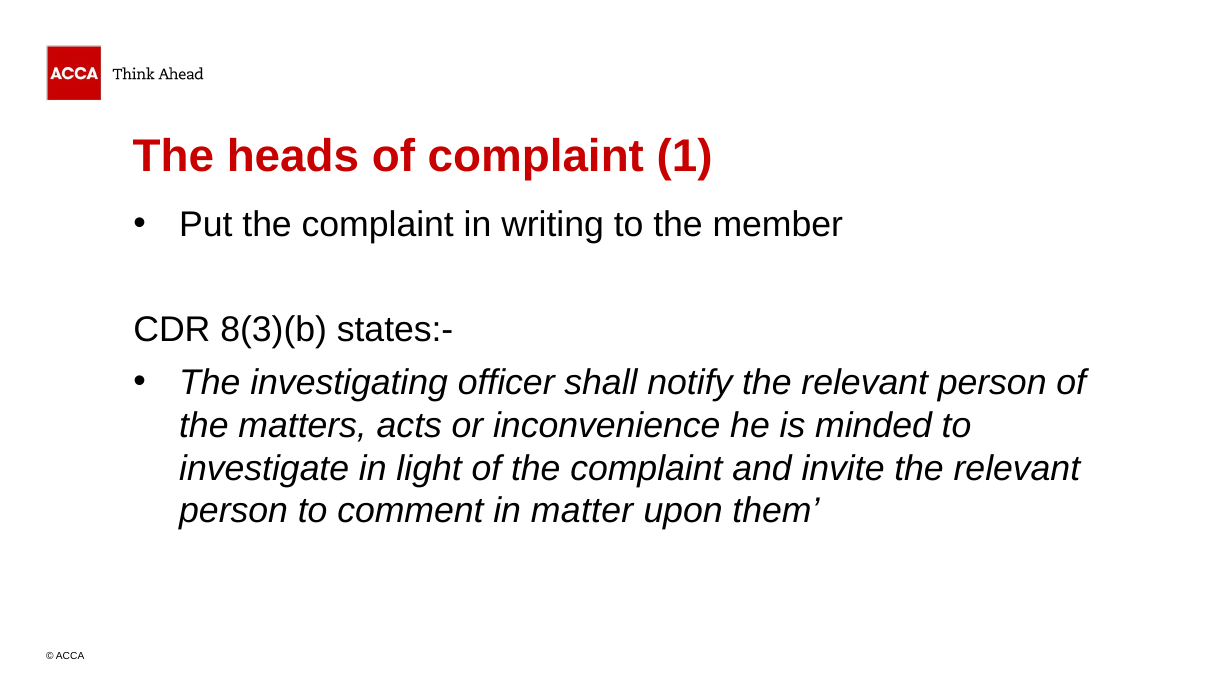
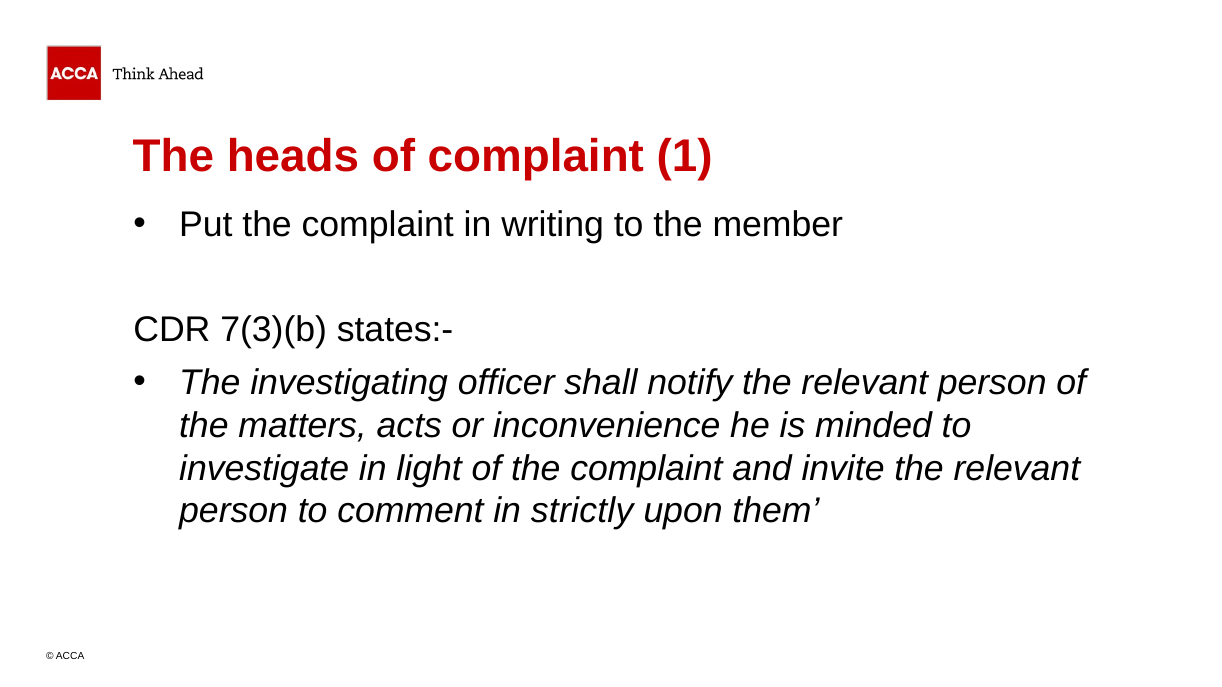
8(3)(b: 8(3)(b -> 7(3)(b
matter: matter -> strictly
